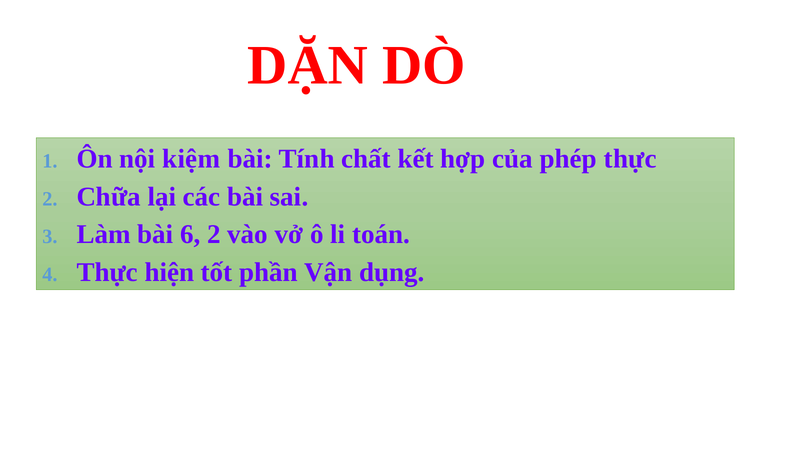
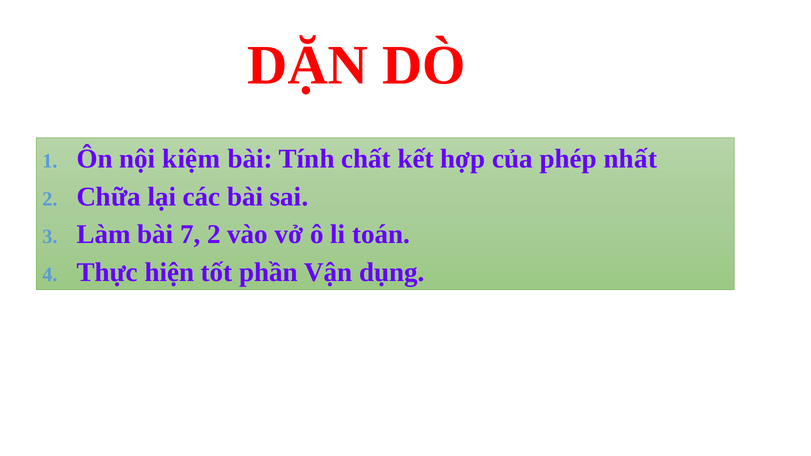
phép thực: thực -> nhất
6: 6 -> 7
